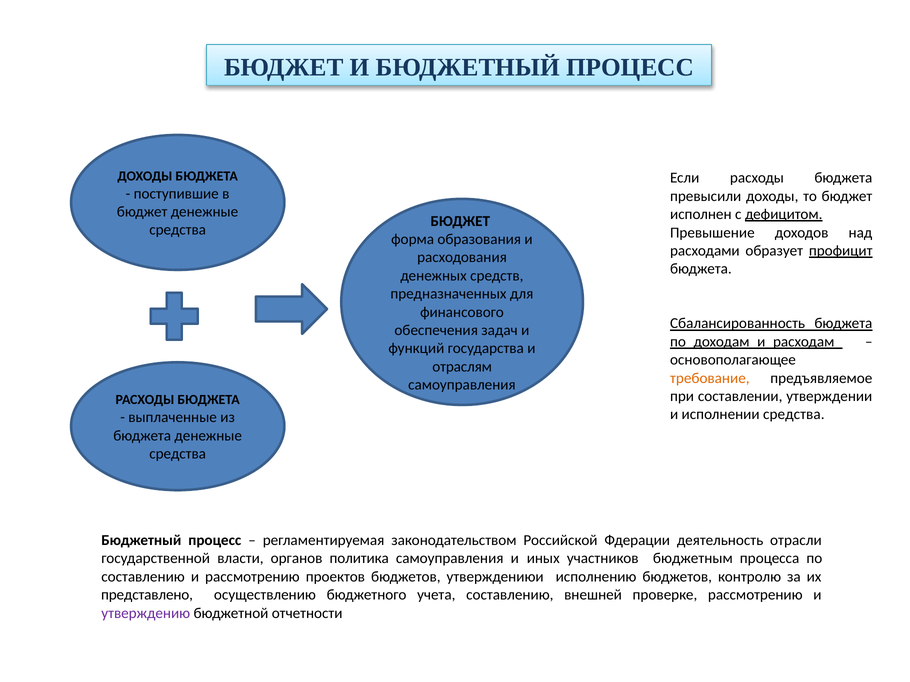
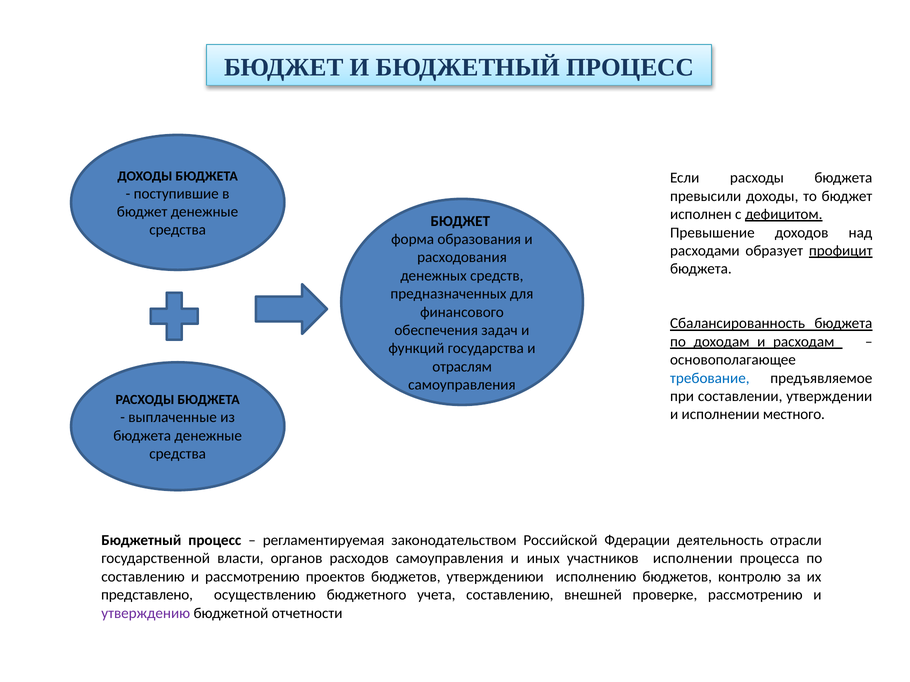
требование colour: orange -> blue
исполнении средства: средства -> местного
политика: политика -> расходов
участников бюджетным: бюджетным -> исполнении
